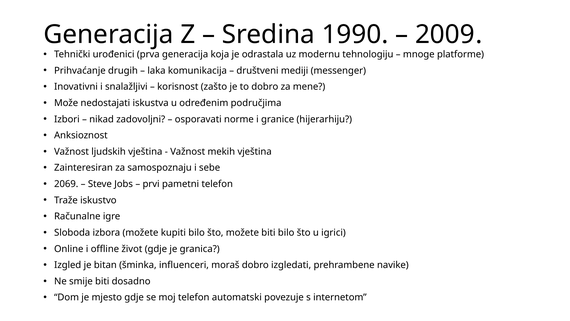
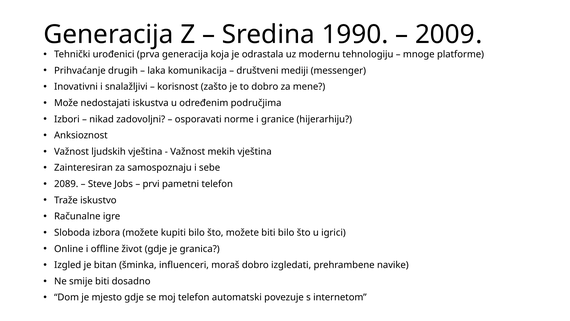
2069: 2069 -> 2089
